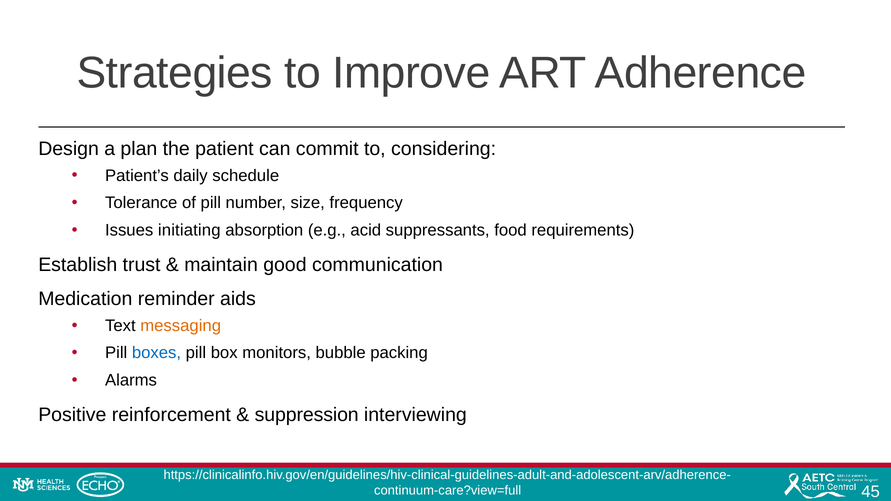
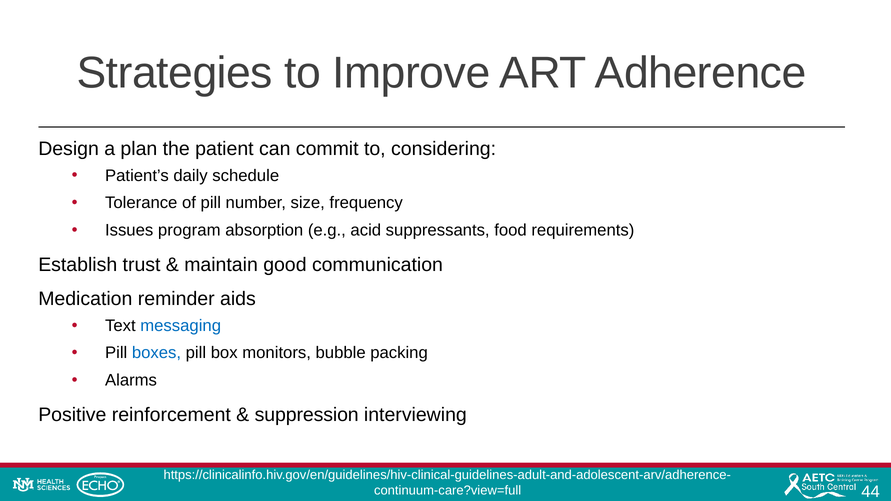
initiating: initiating -> program
messaging colour: orange -> blue
45: 45 -> 44
